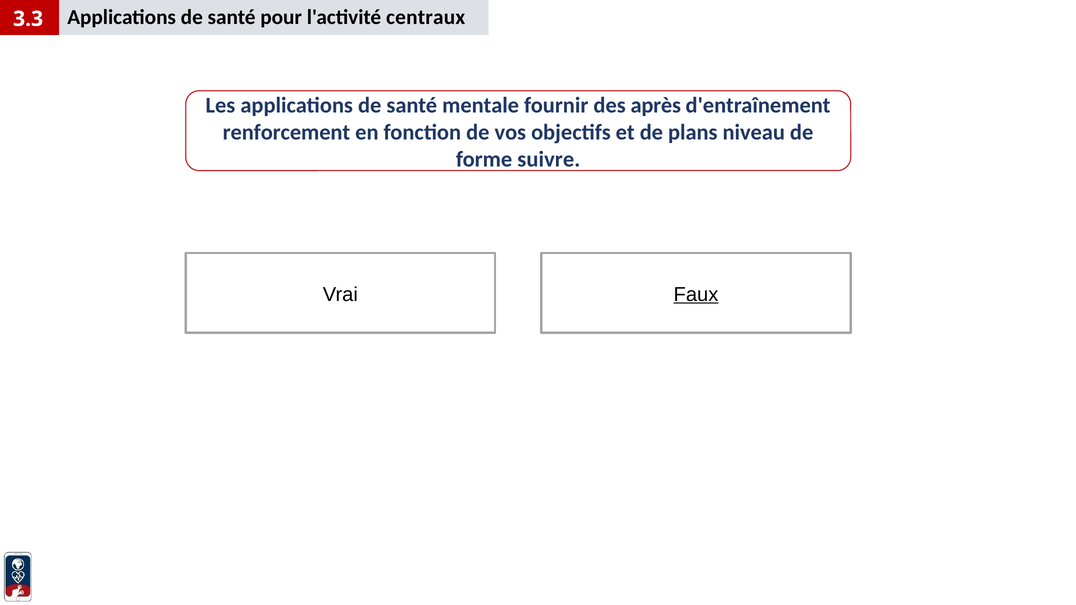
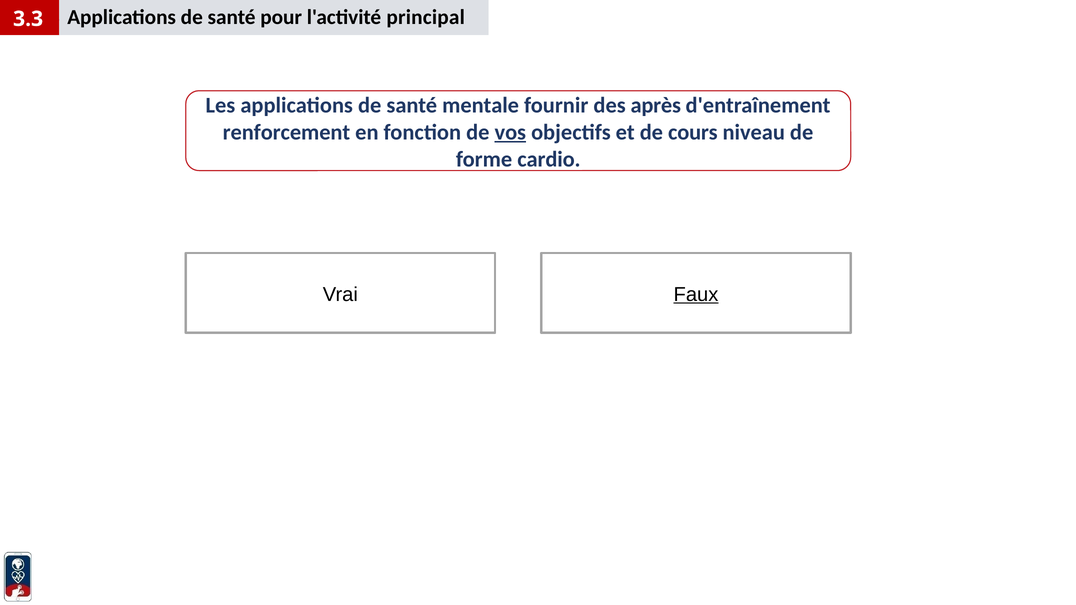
centraux: centraux -> principal
vos underline: none -> present
plans: plans -> cours
suivre: suivre -> cardio
